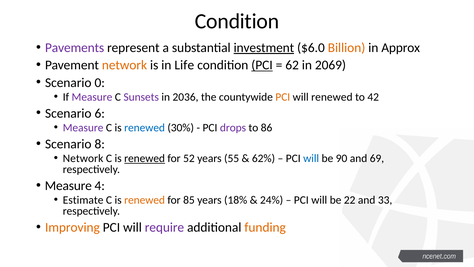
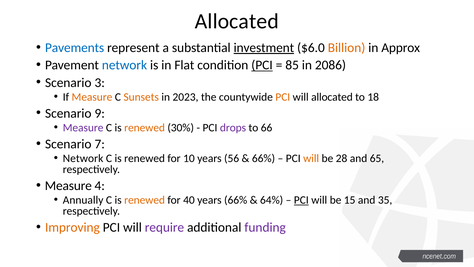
Condition at (237, 21): Condition -> Allocated
Pavements colour: purple -> blue
network at (124, 65) colour: orange -> blue
Life: Life -> Flat
62: 62 -> 85
2069: 2069 -> 2086
0: 0 -> 3
Measure at (92, 97) colour: purple -> orange
Sunsets colour: purple -> orange
2036: 2036 -> 2023
will renewed: renewed -> allocated
42: 42 -> 18
6: 6 -> 9
renewed at (145, 127) colour: blue -> orange
86: 86 -> 66
8: 8 -> 7
renewed at (145, 158) underline: present -> none
52: 52 -> 10
55: 55 -> 56
62% at (264, 158): 62% -> 66%
will at (311, 158) colour: blue -> orange
90: 90 -> 28
69: 69 -> 65
Estimate: Estimate -> Annually
85: 85 -> 40
years 18%: 18% -> 66%
24%: 24% -> 64%
PCI at (301, 200) underline: none -> present
22: 22 -> 15
33: 33 -> 35
funding colour: orange -> purple
